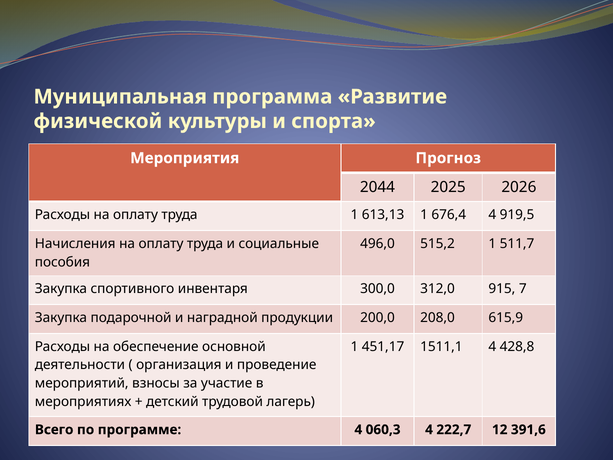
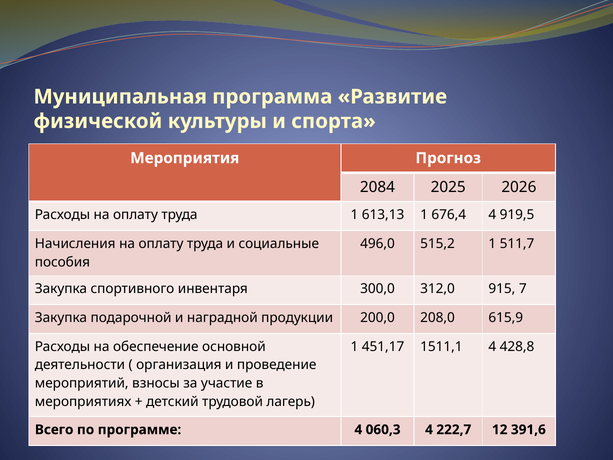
2044: 2044 -> 2084
